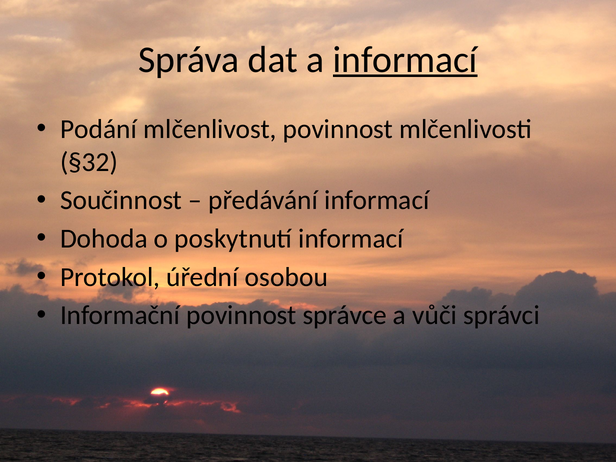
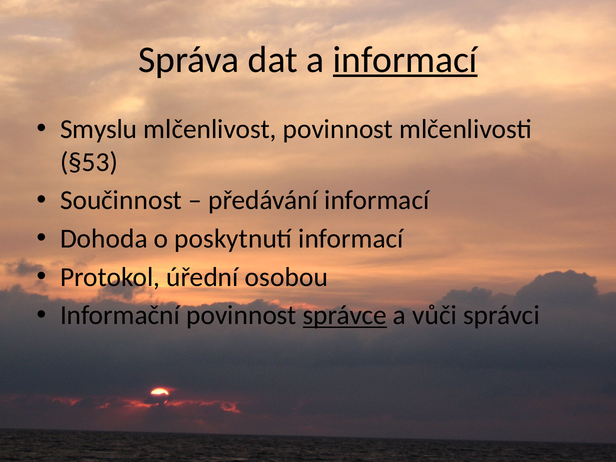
Podání: Podání -> Smyslu
§32: §32 -> §53
správce underline: none -> present
